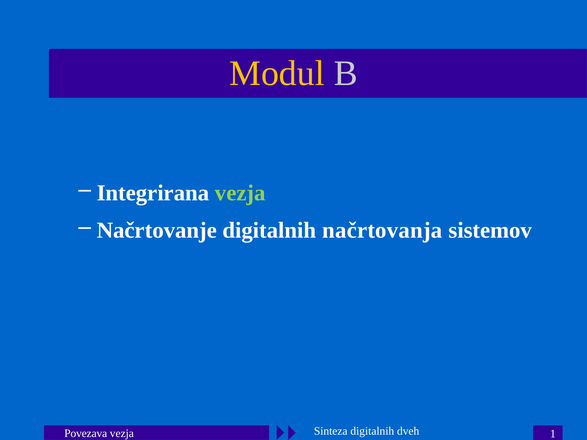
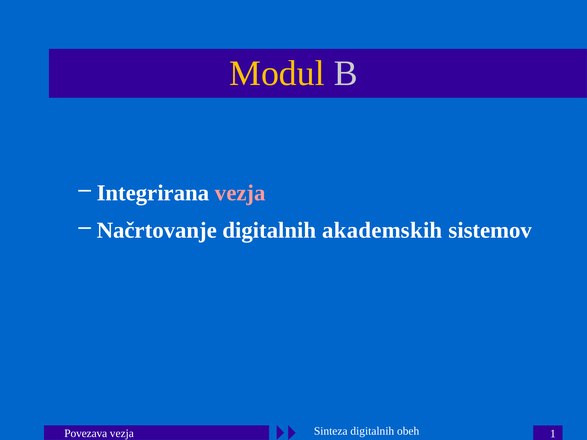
vezja at (240, 193) colour: light green -> pink
načrtovanja: načrtovanja -> akademskih
dveh: dveh -> obeh
